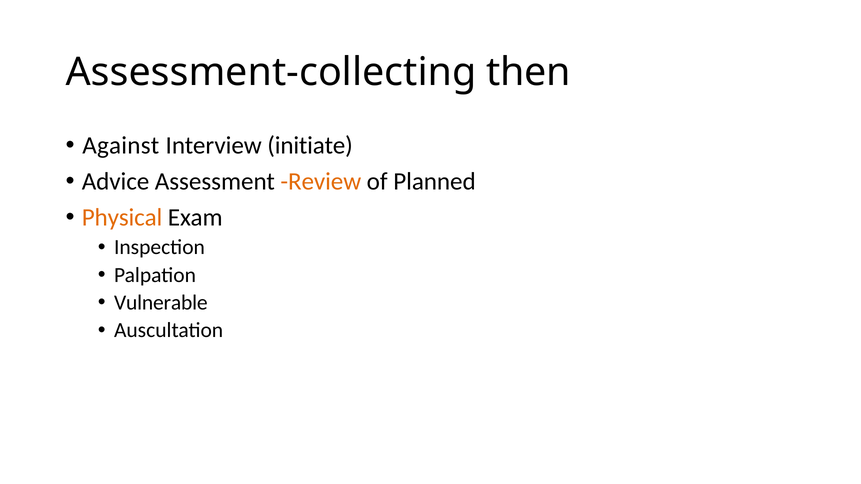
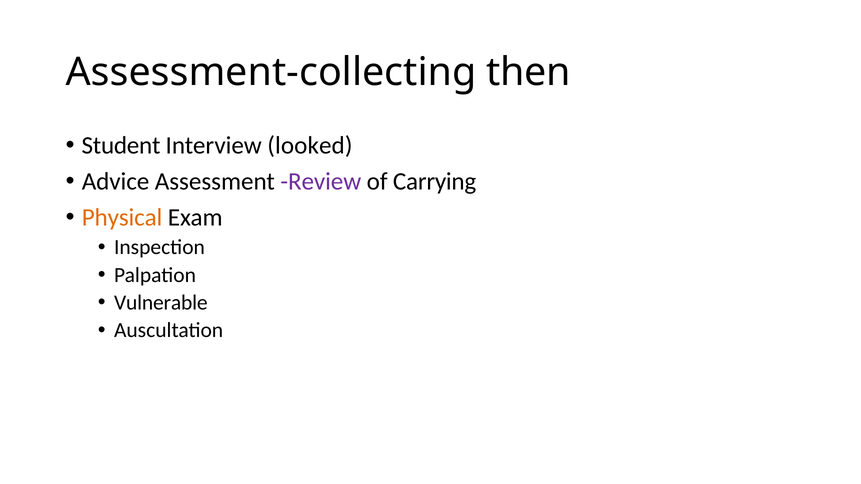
Against: Against -> Student
initiate: initiate -> looked
Review colour: orange -> purple
Planned: Planned -> Carrying
